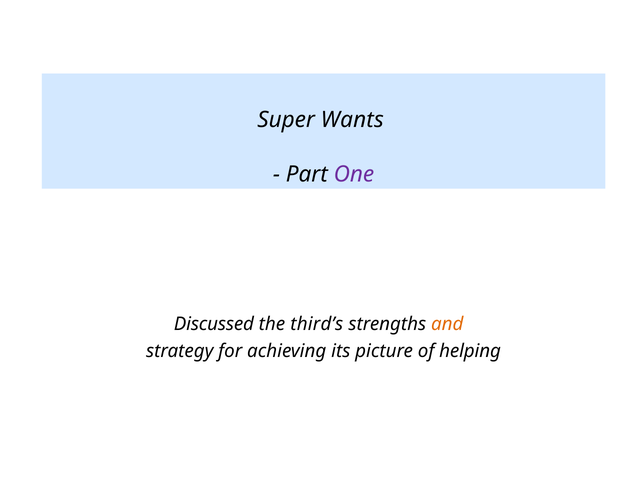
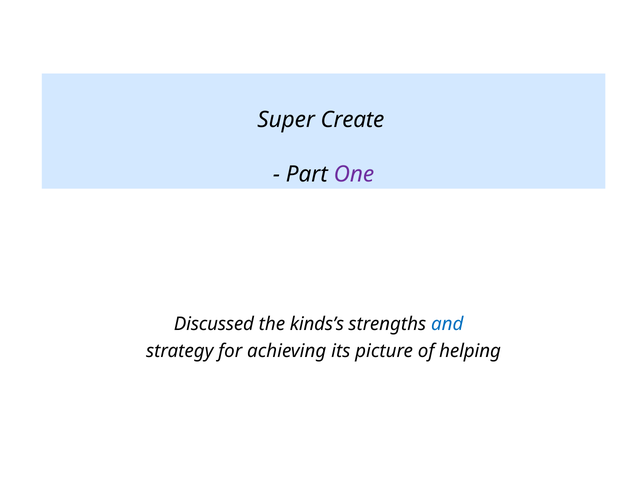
Wants: Wants -> Create
third’s: third’s -> kinds’s
and colour: orange -> blue
